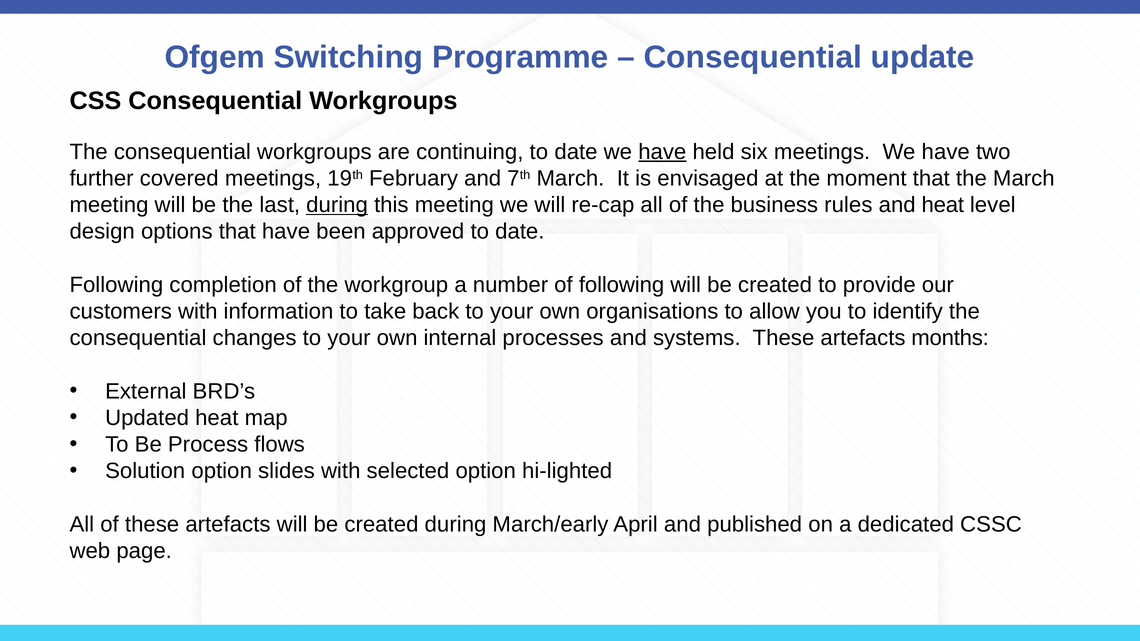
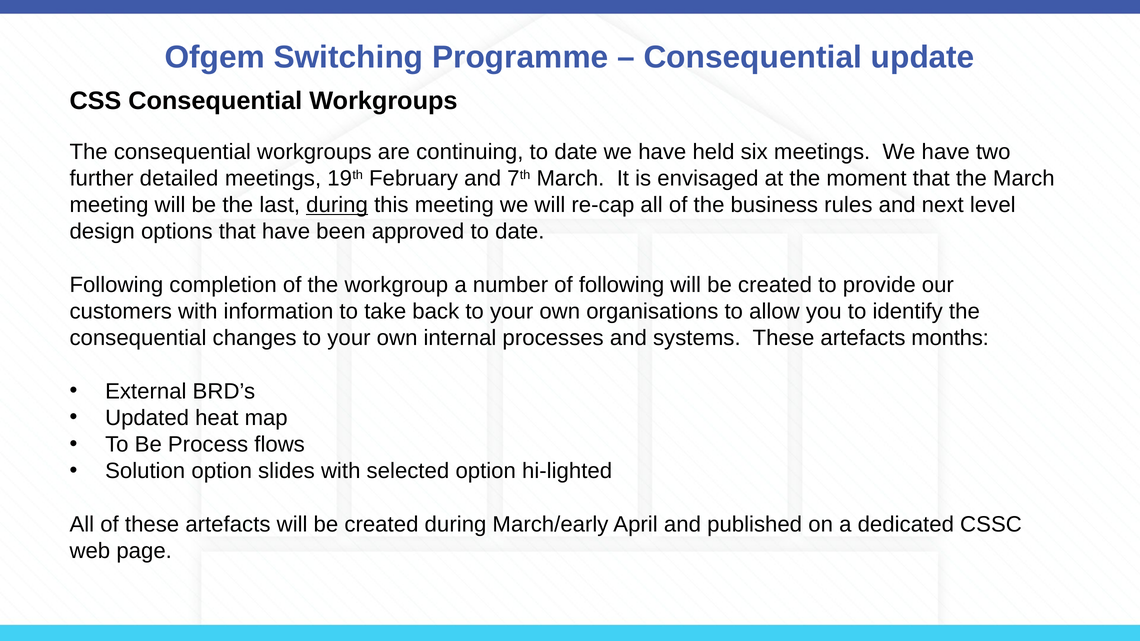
have at (662, 152) underline: present -> none
covered: covered -> detailed
and heat: heat -> next
